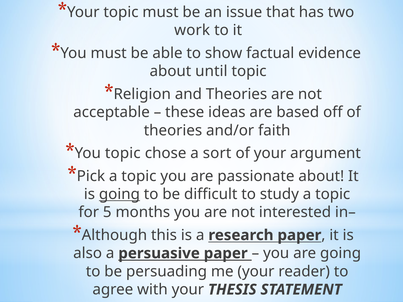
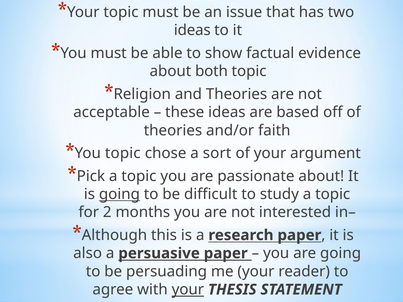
work at (192, 30): work -> ideas
until: until -> both
5: 5 -> 2
your at (188, 290) underline: none -> present
